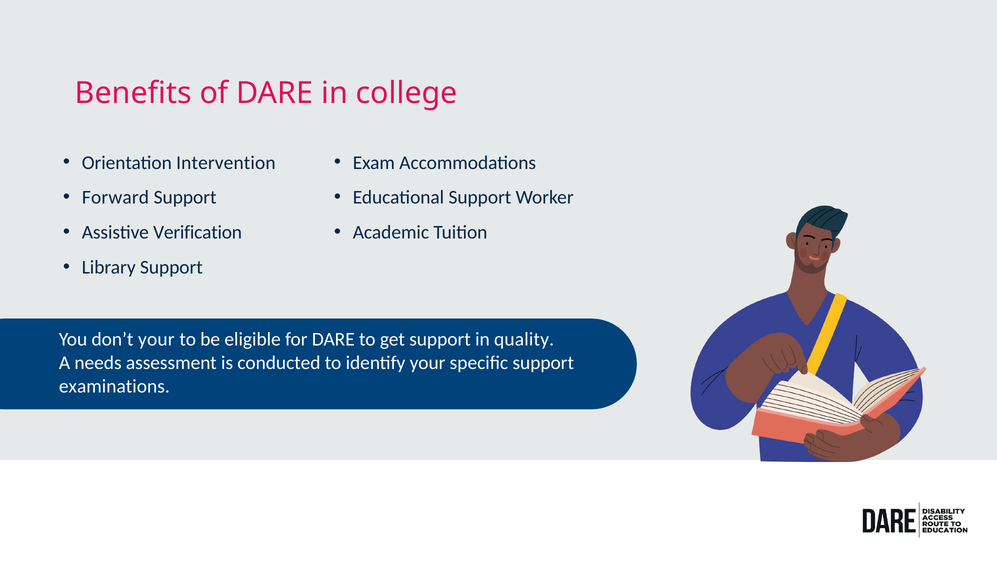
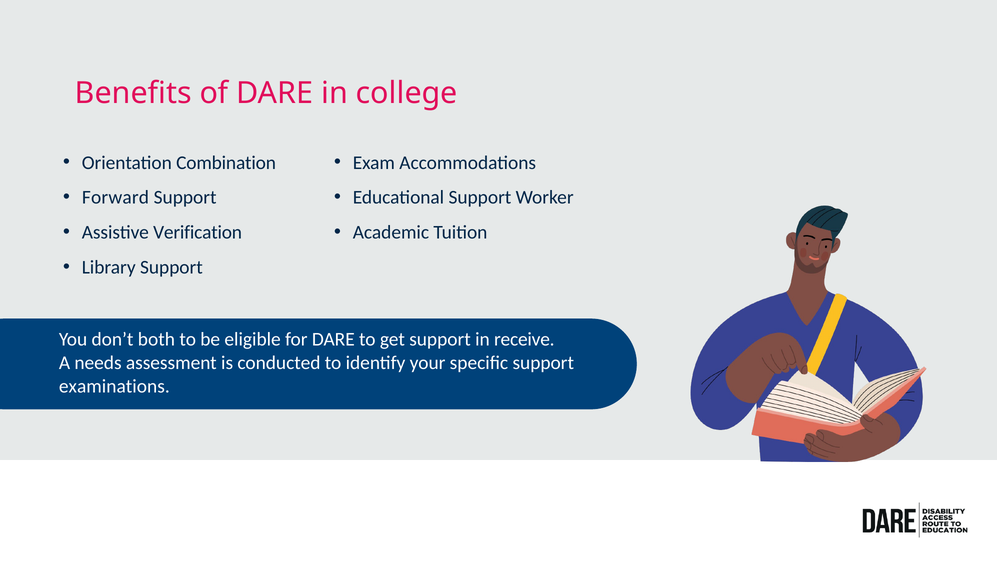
Intervention: Intervention -> Combination
don’t your: your -> both
quality: quality -> receive
